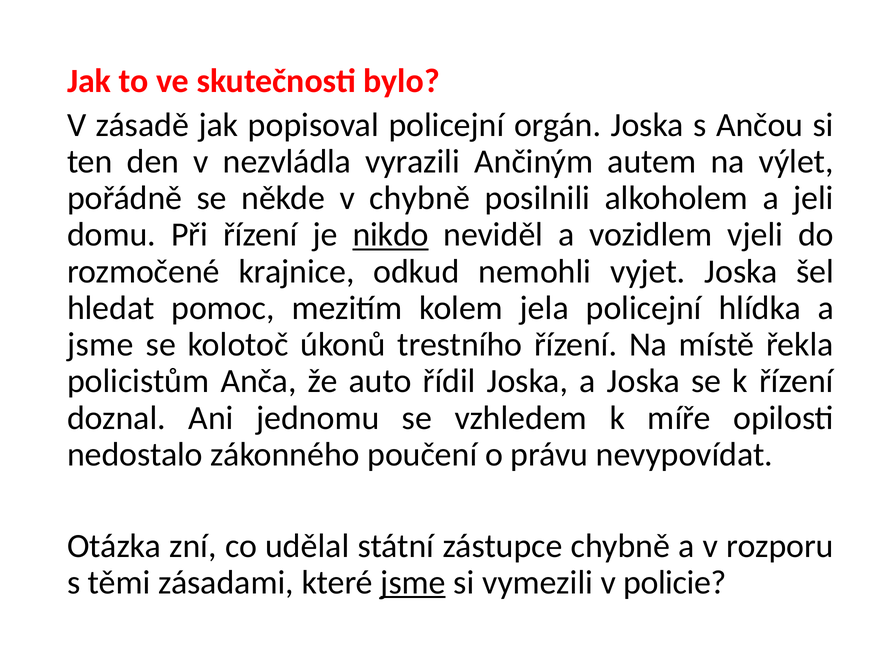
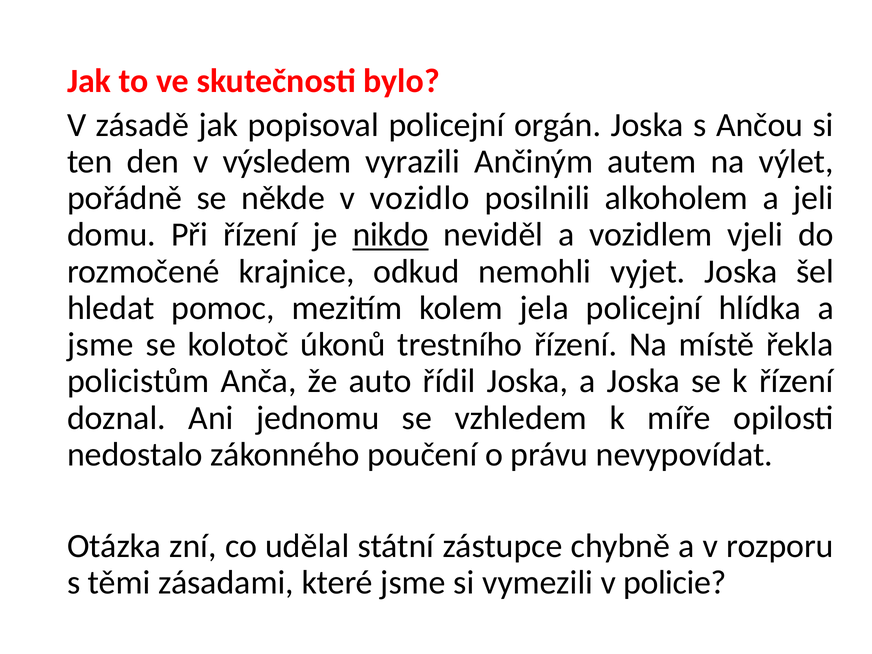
nezvládla: nezvládla -> výsledem
v chybně: chybně -> vozidlo
jsme at (413, 582) underline: present -> none
